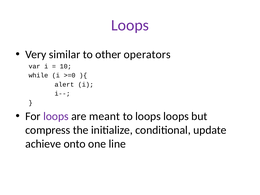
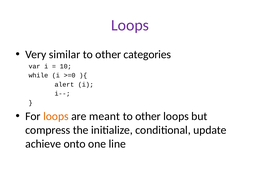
operators: operators -> categories
loops at (56, 116) colour: purple -> orange
loops at (148, 116): loops -> other
